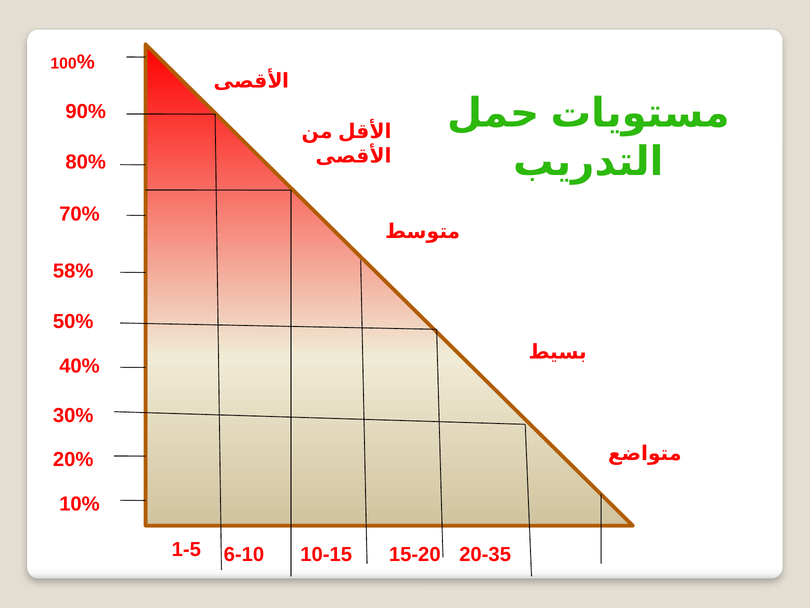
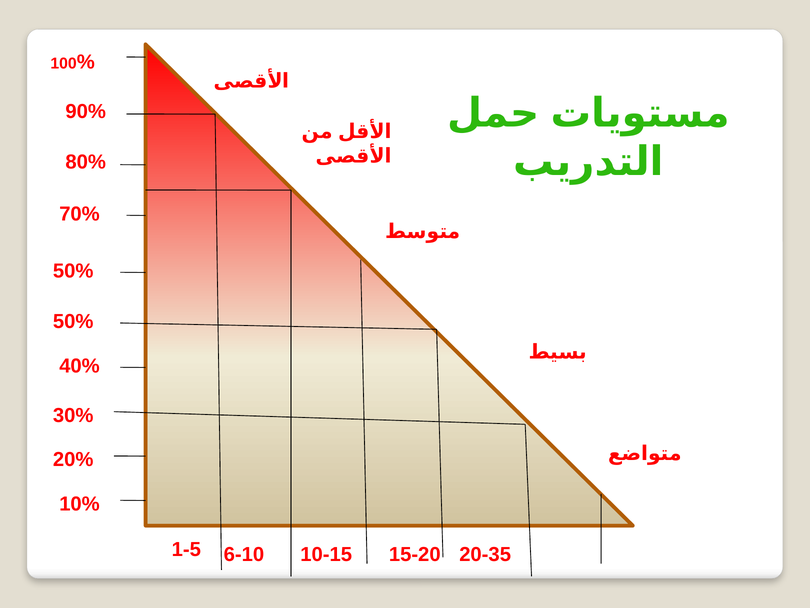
58% at (73, 271): 58% -> 50%
